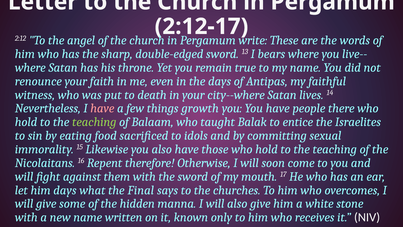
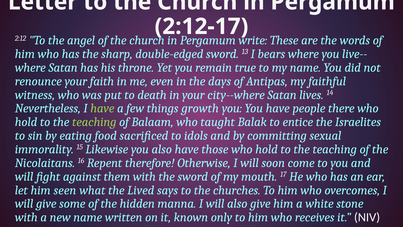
have at (102, 108) colour: pink -> light green
him days: days -> seen
Final: Final -> Lived
